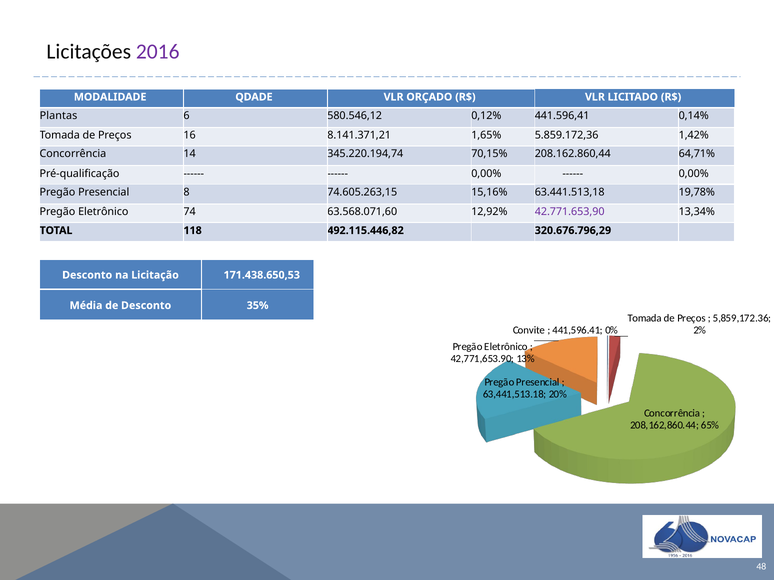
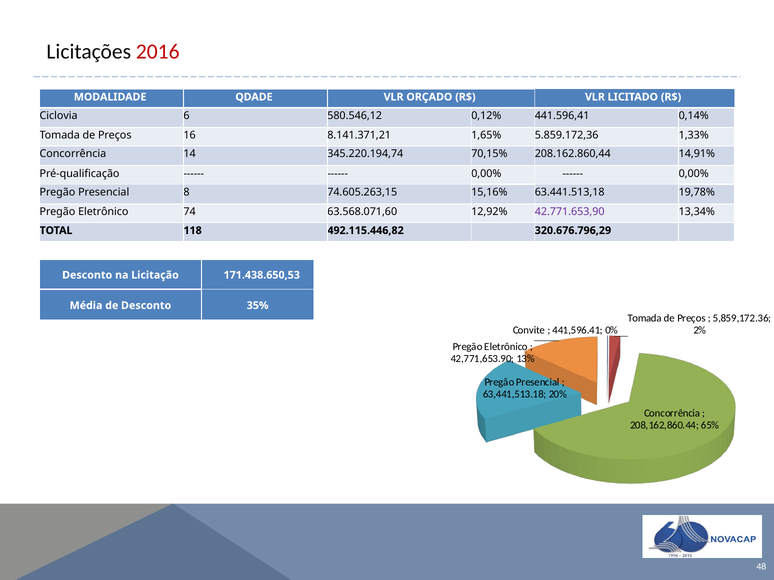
2016 colour: purple -> red
Plantas: Plantas -> Ciclovia
1,42%: 1,42% -> 1,33%
64,71%: 64,71% -> 14,91%
